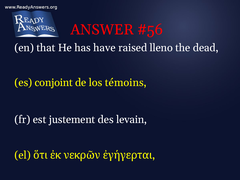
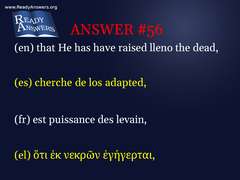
conjoint: conjoint -> cherche
témoins: témoins -> adapted
justement: justement -> puissance
